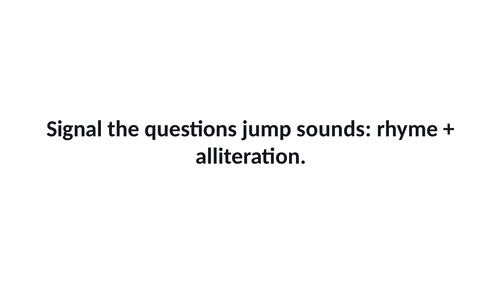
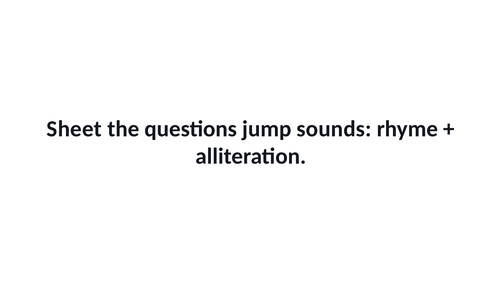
Signal: Signal -> Sheet
